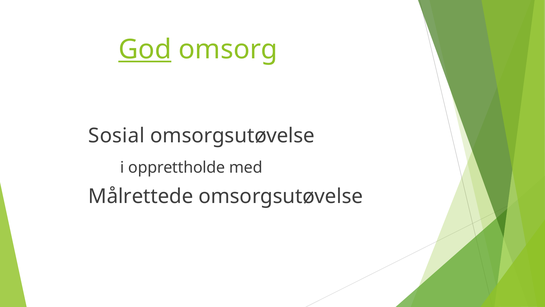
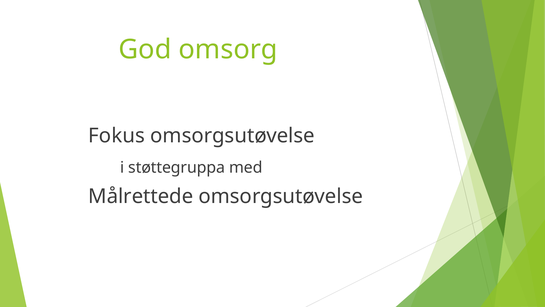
God underline: present -> none
Sosial: Sosial -> Fokus
opprettholde: opprettholde -> støttegruppa
